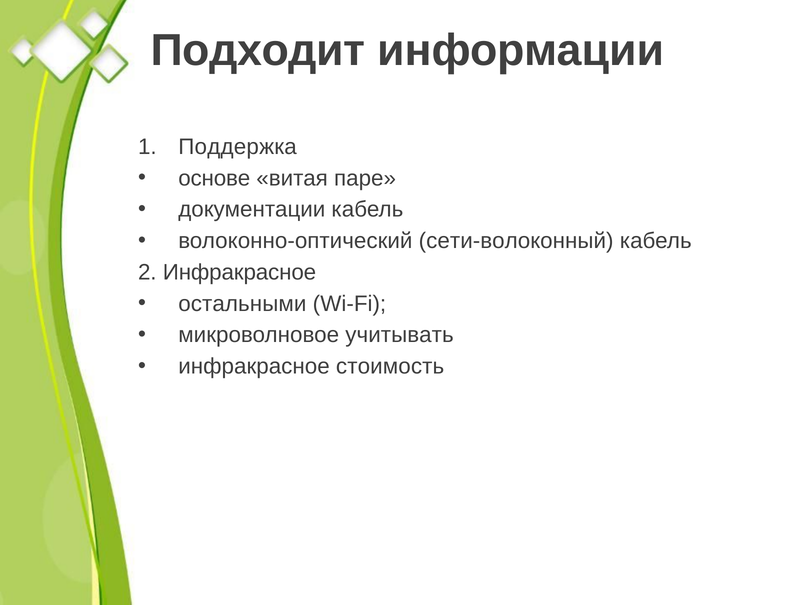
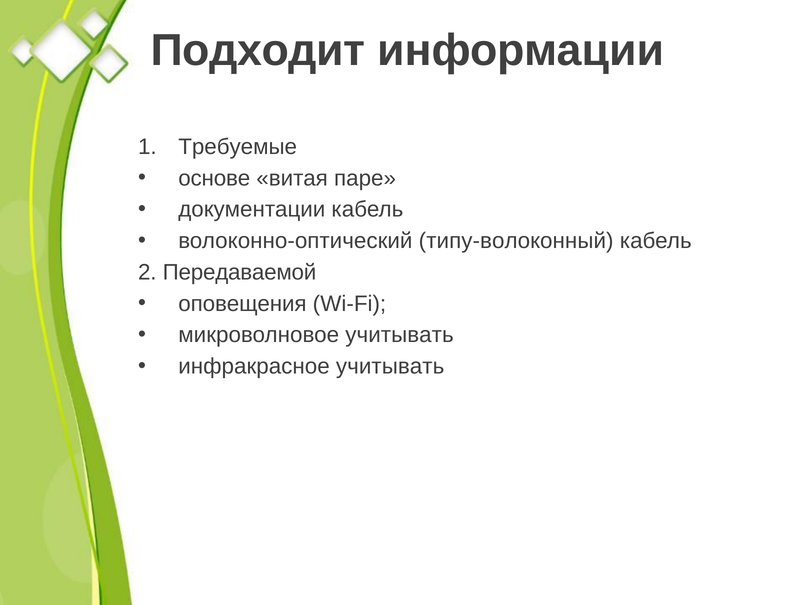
Поддержка: Поддержка -> Требуемые
сети-волоконный: сети-волоконный -> типу-волоконный
2 Инфракрасное: Инфракрасное -> Передаваемой
остальными: остальными -> оповещения
инфракрасное стоимость: стоимость -> учитывать
